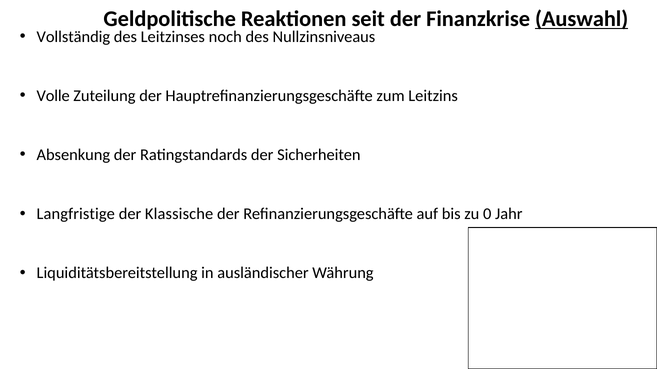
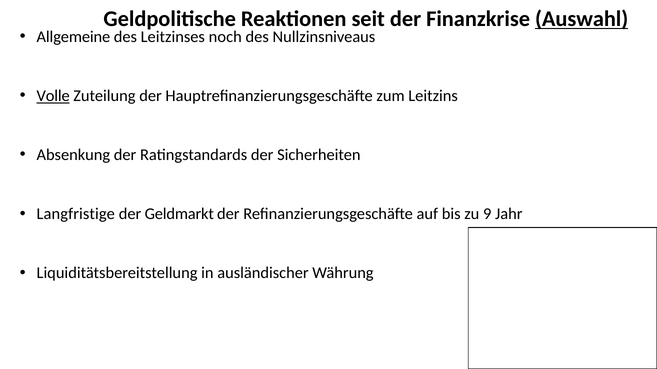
Vollständig: Vollständig -> Allgemeine
Volle underline: none -> present
Klassische: Klassische -> Geldmarkt
0: 0 -> 9
